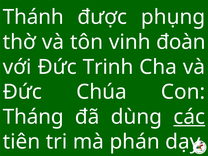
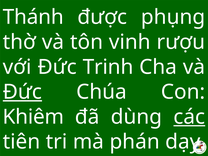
đoàn: đoàn -> rượu
Đức at (22, 92) underline: none -> present
Tháng: Tháng -> Khiêm
